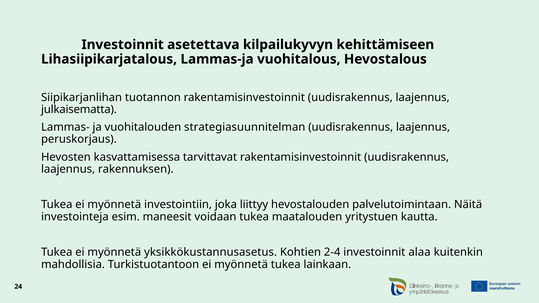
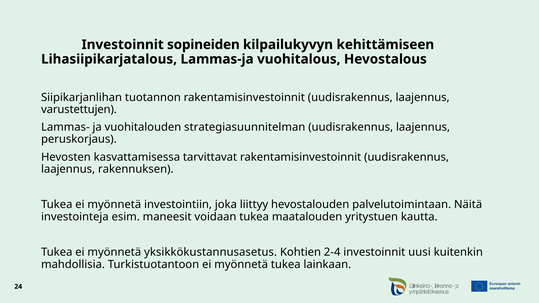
asetettava: asetettava -> sopineiden
julkaisematta: julkaisematta -> varustettujen
alaa: alaa -> uusi
